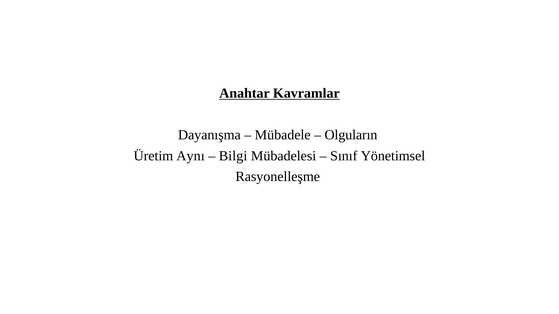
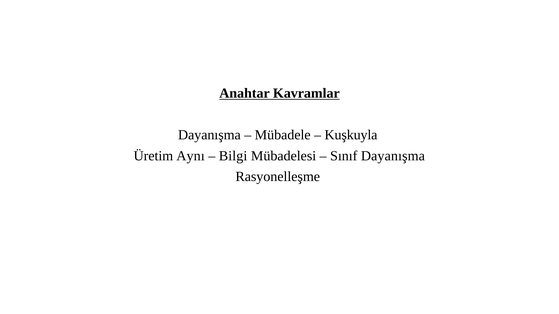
Olguların: Olguların -> Kuşkuyla
Sınıf Yönetimsel: Yönetimsel -> Dayanışma
